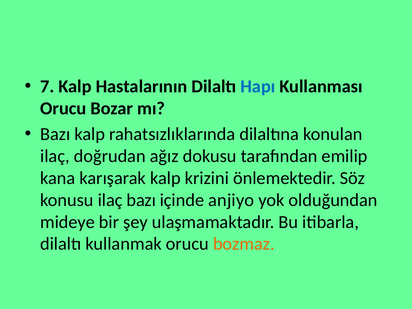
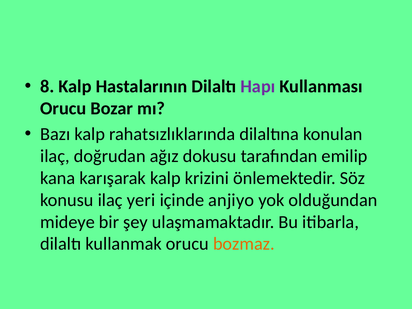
7: 7 -> 8
Hapı colour: blue -> purple
ilaç bazı: bazı -> yeri
